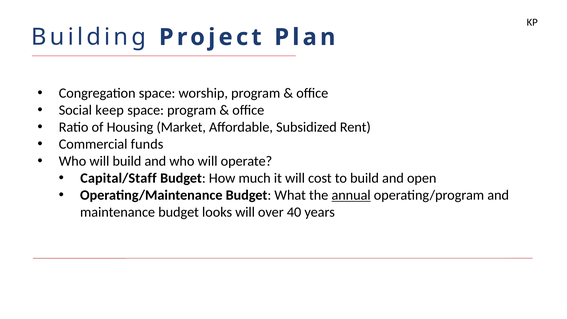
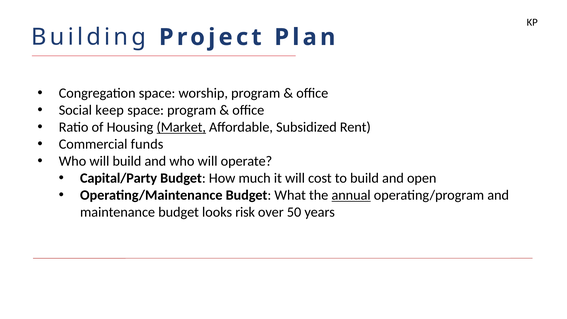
Market underline: none -> present
Capital/Staff: Capital/Staff -> Capital/Party
looks will: will -> risk
40: 40 -> 50
